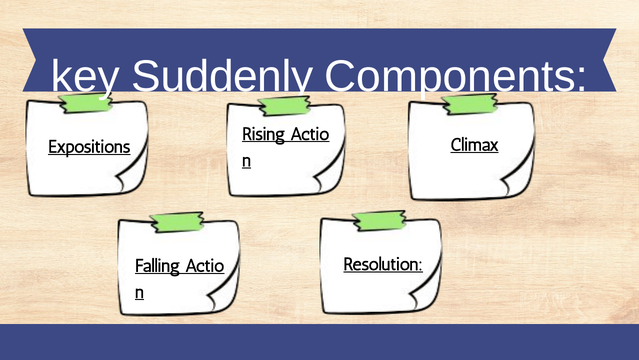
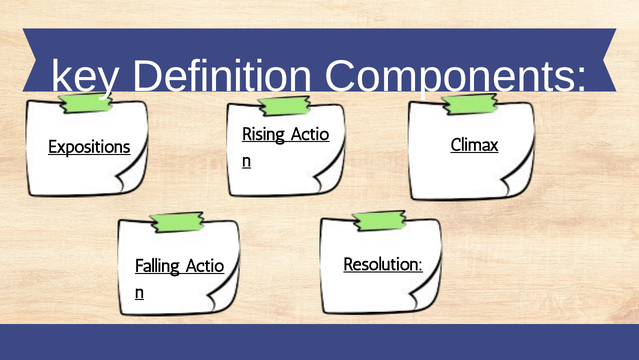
Suddenly: Suddenly -> Definition
